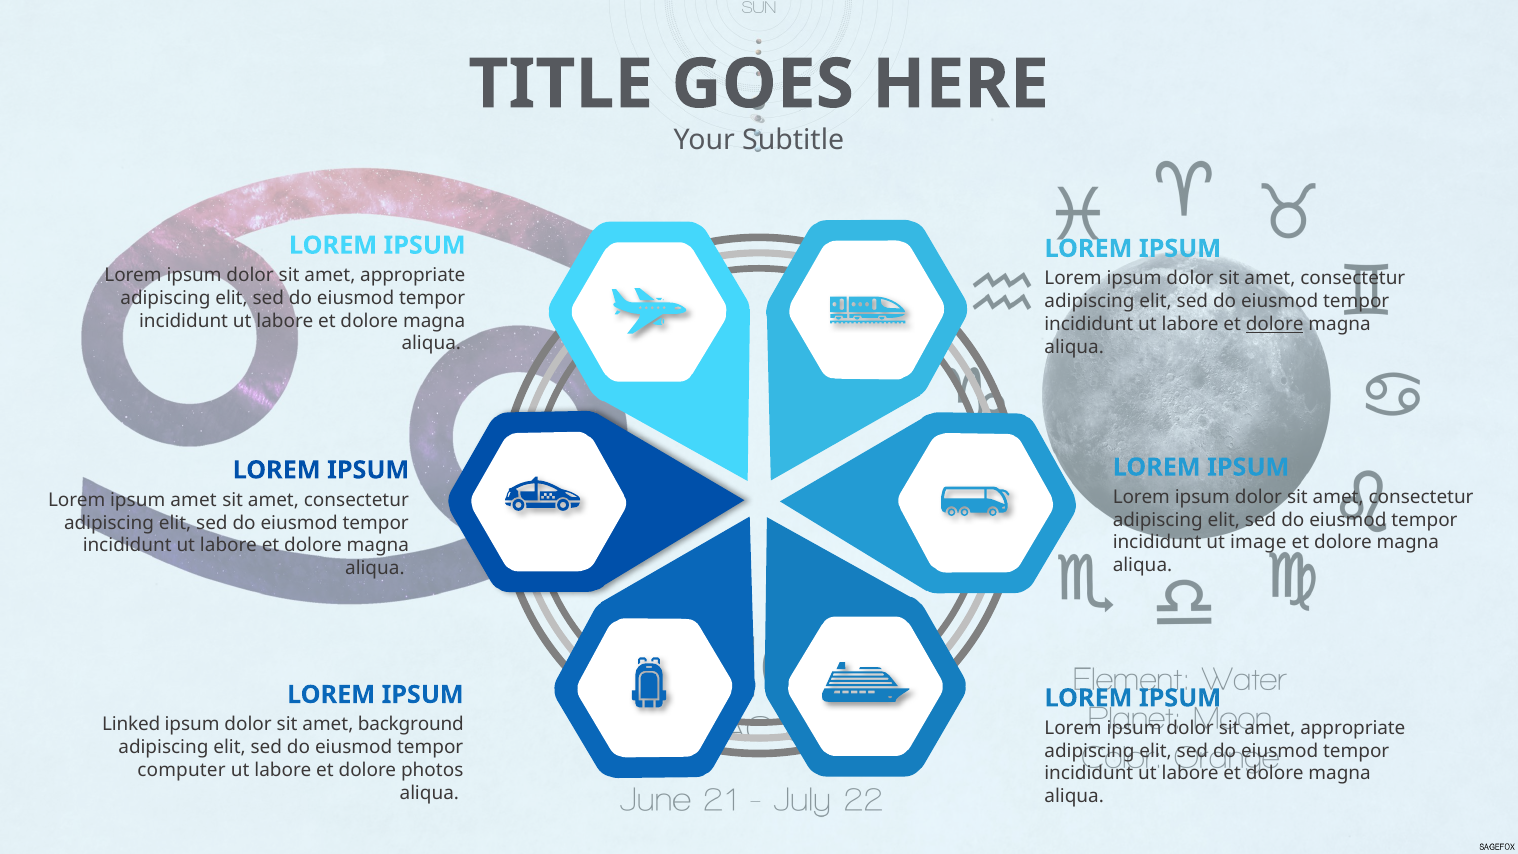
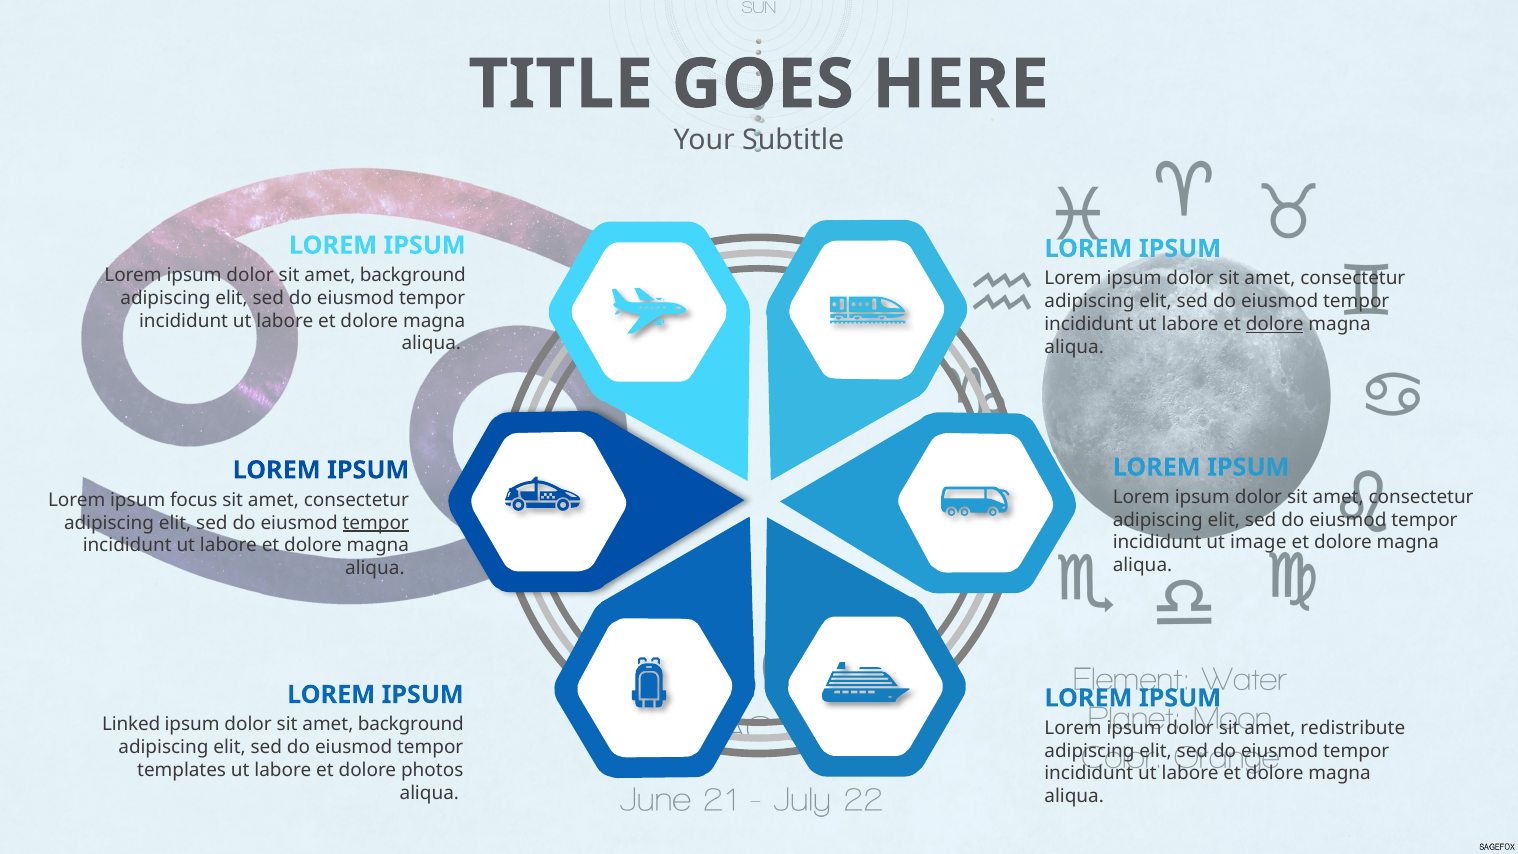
appropriate at (413, 275): appropriate -> background
ipsum amet: amet -> focus
tempor at (376, 523) underline: none -> present
appropriate at (1353, 728): appropriate -> redistribute
computer: computer -> templates
